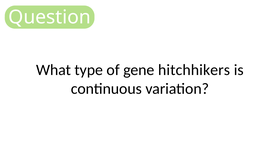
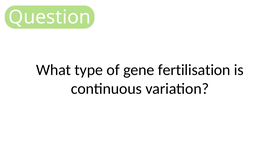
hitchhikers: hitchhikers -> fertilisation
